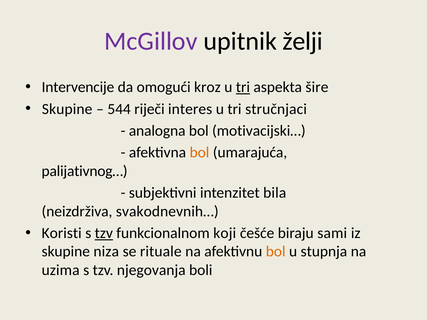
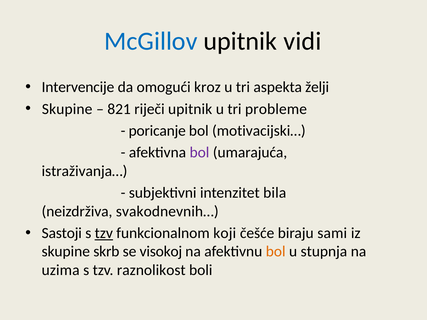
McGillov colour: purple -> blue
želji: želji -> vidi
tri at (243, 87) underline: present -> none
šire: šire -> želji
544: 544 -> 821
riječi interes: interes -> upitnik
stručnjaci: stručnjaci -> probleme
analogna: analogna -> poricanje
bol at (199, 153) colour: orange -> purple
palijativnog…: palijativnog… -> istraživanja…
Koristi: Koristi -> Sastoji
niza: niza -> skrb
rituale: rituale -> visokoj
njegovanja: njegovanja -> raznolikost
